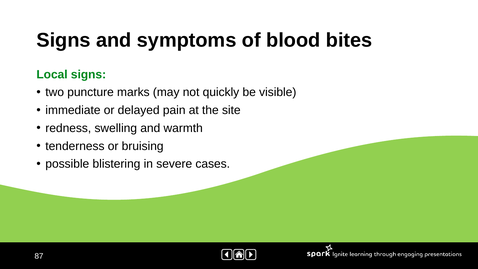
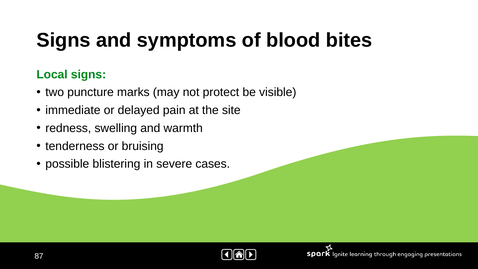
quickly: quickly -> protect
